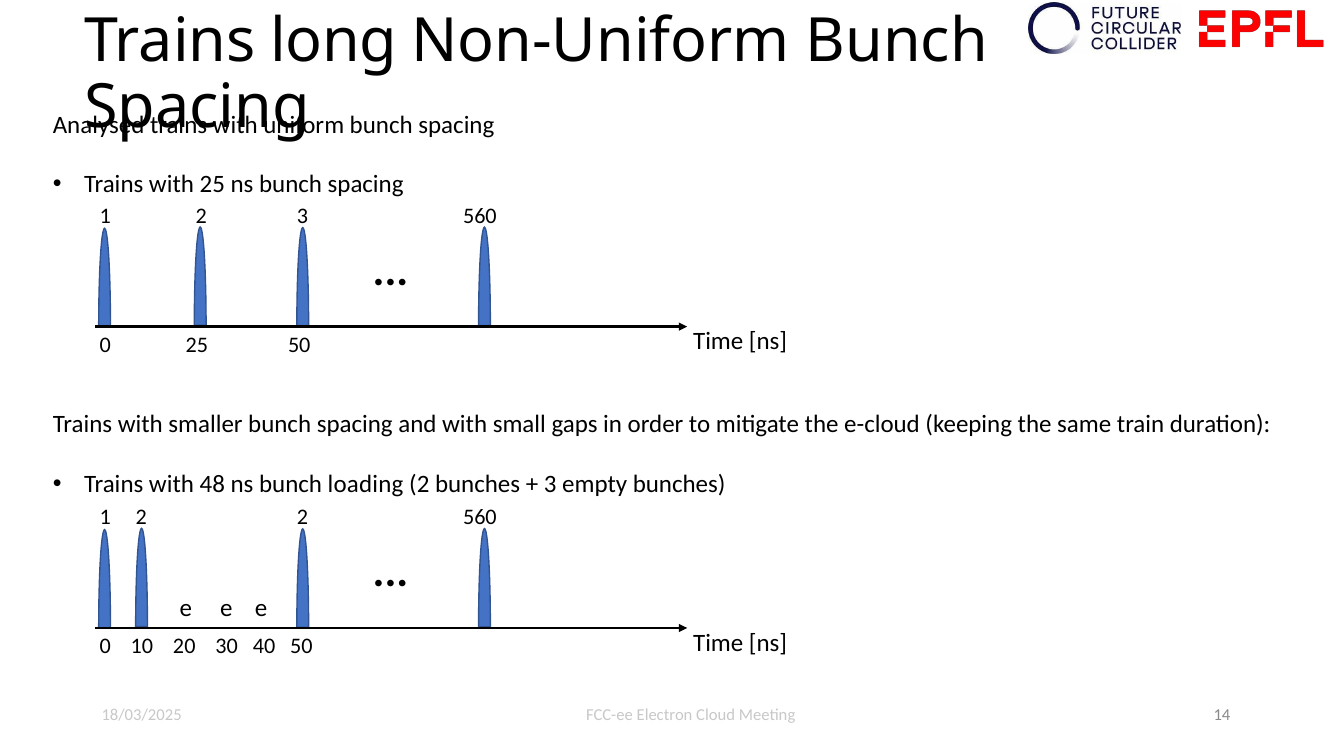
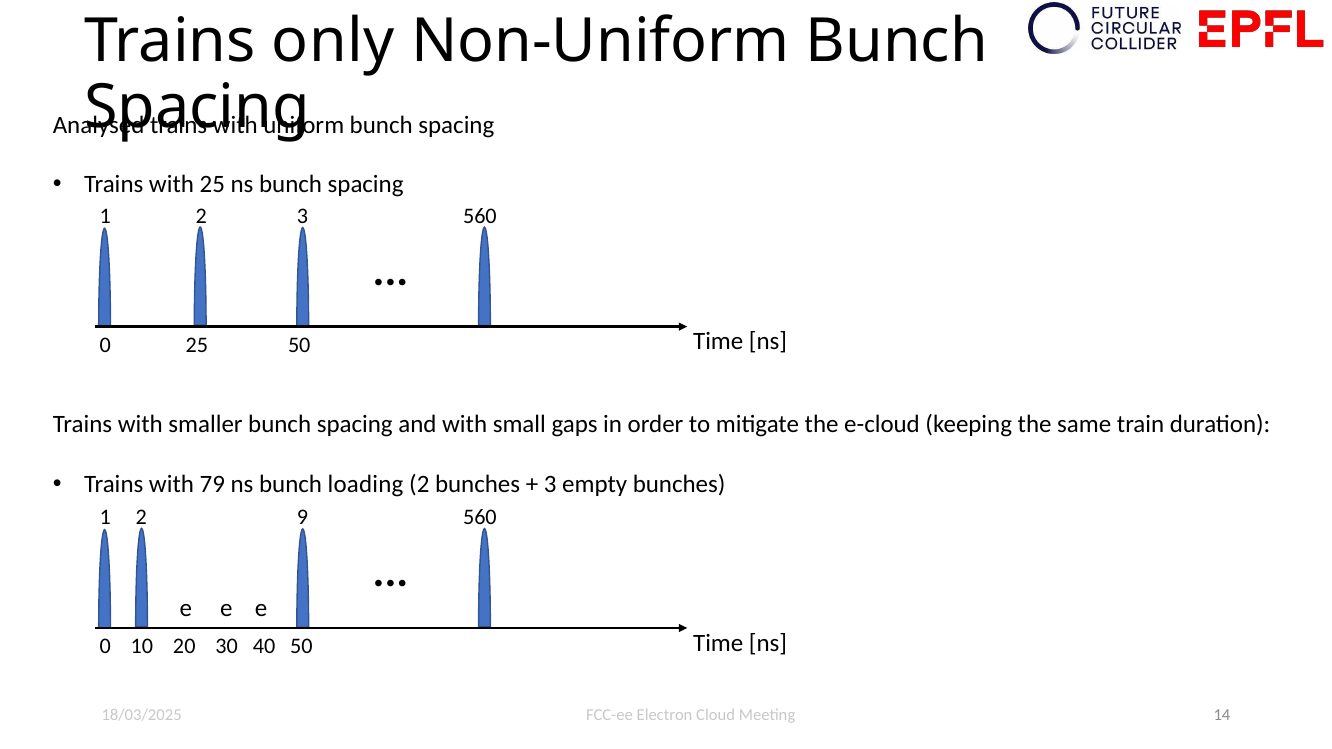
long: long -> only
48: 48 -> 79
2 at (303, 518): 2 -> 9
